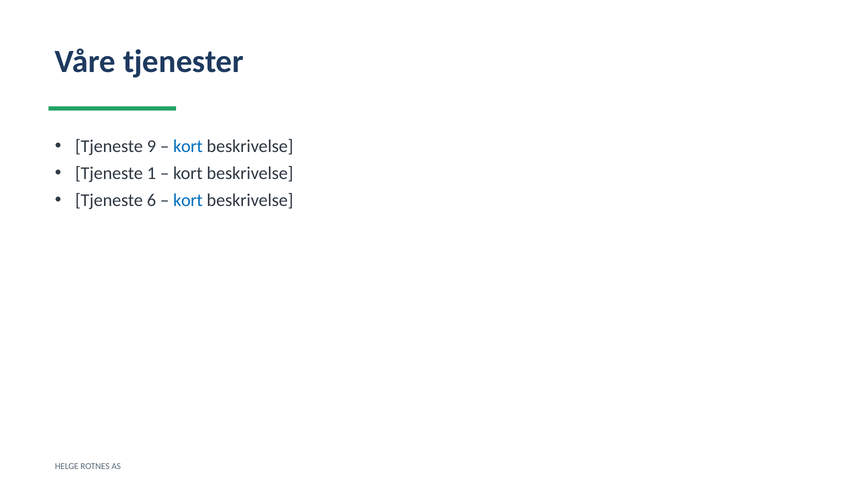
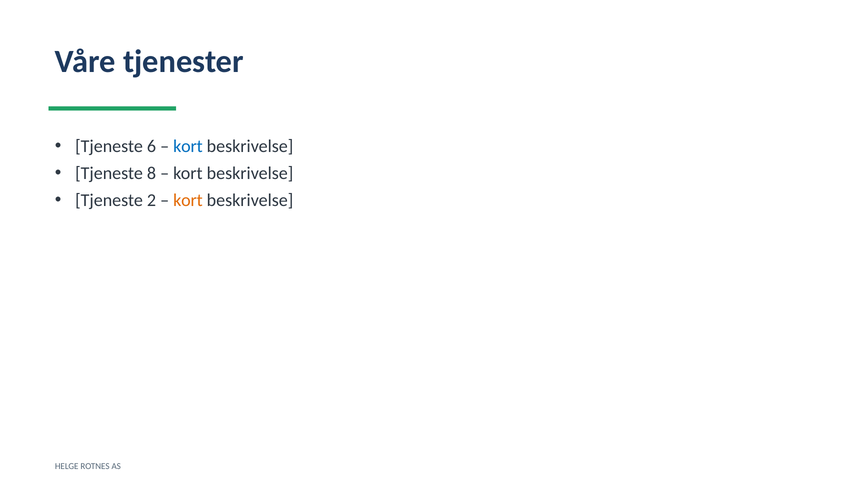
9: 9 -> 6
1: 1 -> 8
6: 6 -> 2
kort at (188, 200) colour: blue -> orange
